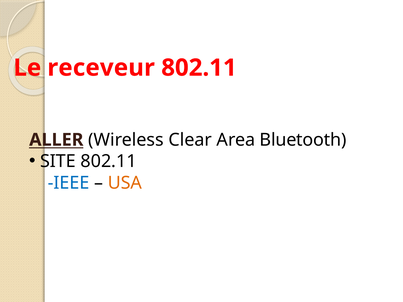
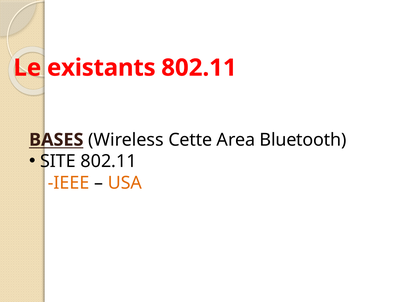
receveur: receveur -> existants
ALLER: ALLER -> BASES
Clear: Clear -> Cette
IEEE colour: blue -> orange
